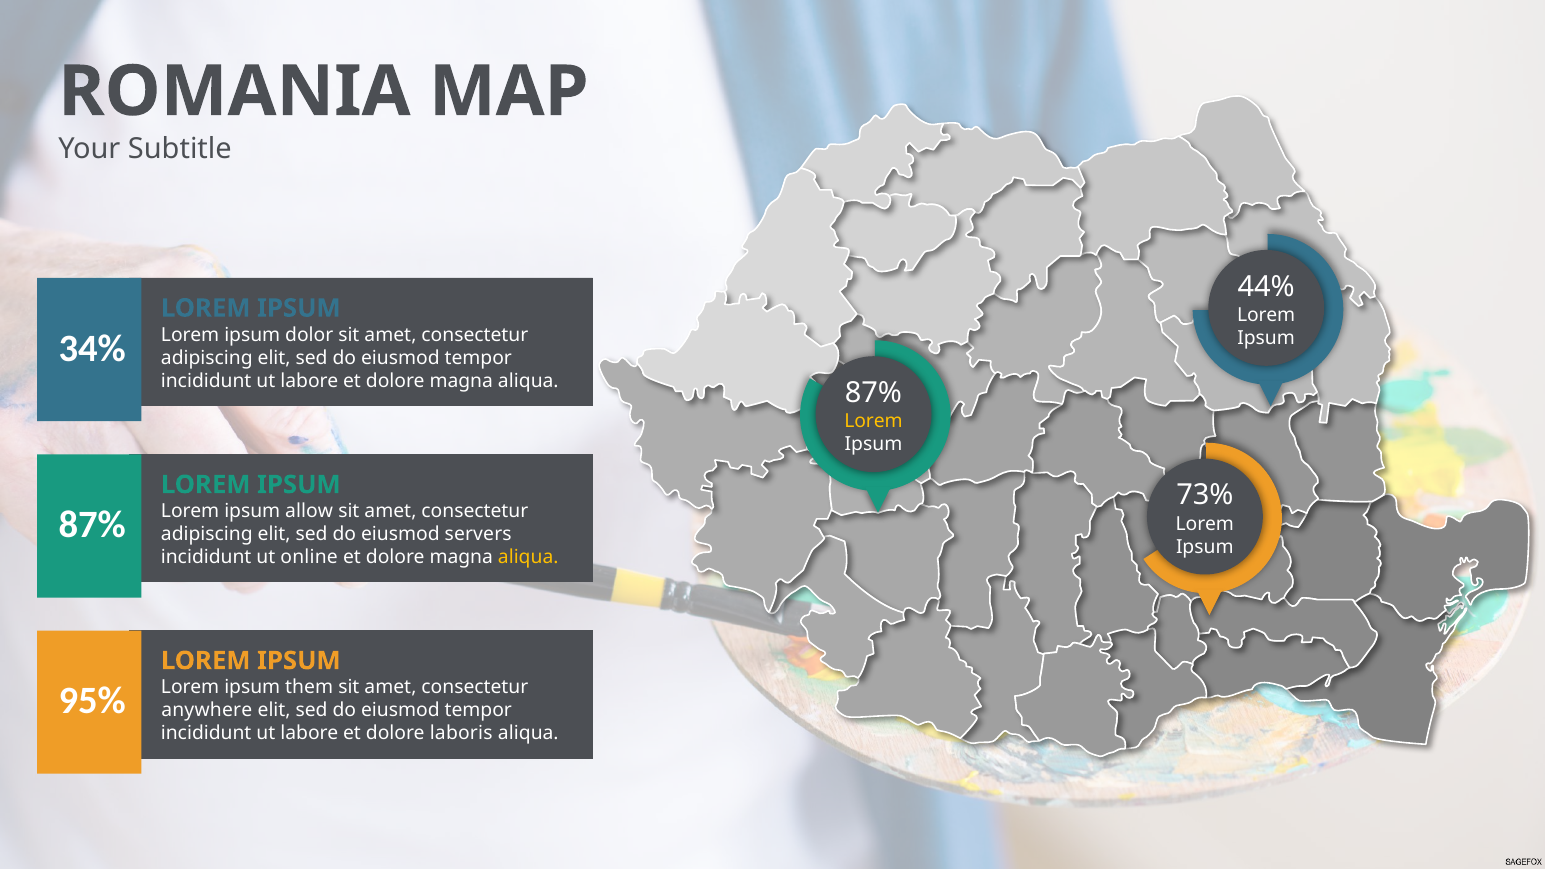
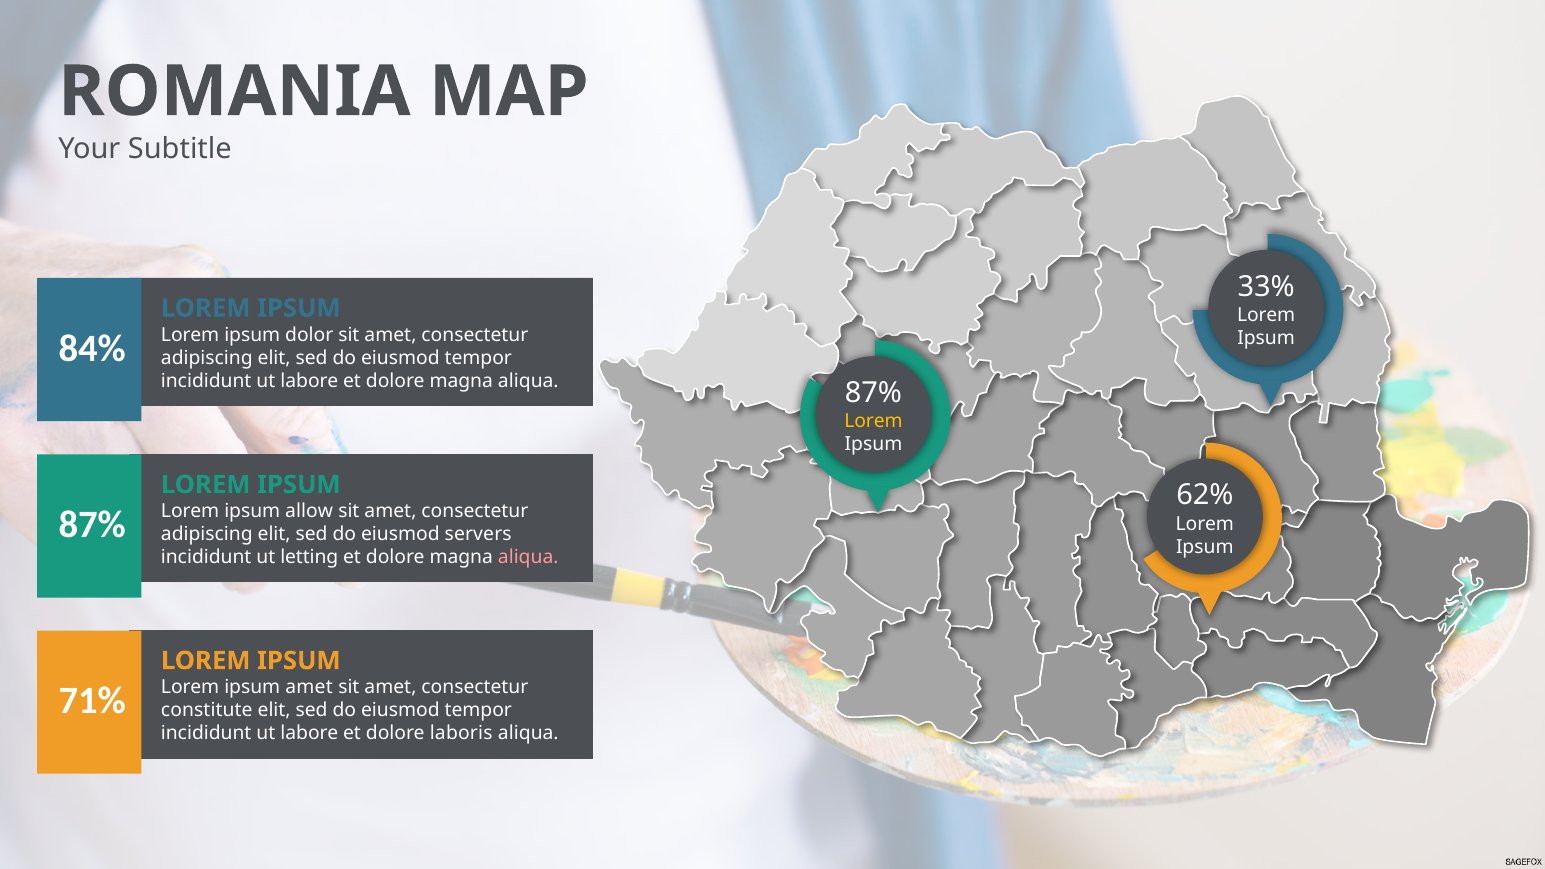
44%: 44% -> 33%
34%: 34% -> 84%
73%: 73% -> 62%
online: online -> letting
aliqua at (528, 558) colour: yellow -> pink
ipsum them: them -> amet
95%: 95% -> 71%
anywhere: anywhere -> constitute
